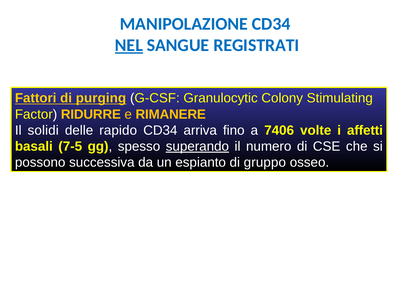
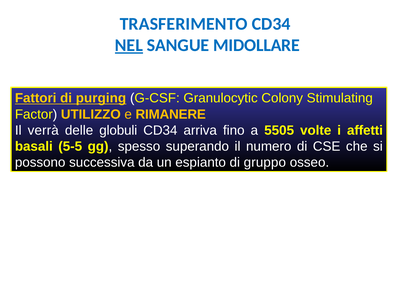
MANIPOLAZIONE: MANIPOLAZIONE -> TRASFERIMENTO
REGISTRATI: REGISTRATI -> MIDOLLARE
RIDURRE: RIDURRE -> UTILIZZO
solidi: solidi -> verrà
rapido: rapido -> globuli
7406: 7406 -> 5505
7-5: 7-5 -> 5-5
superando underline: present -> none
